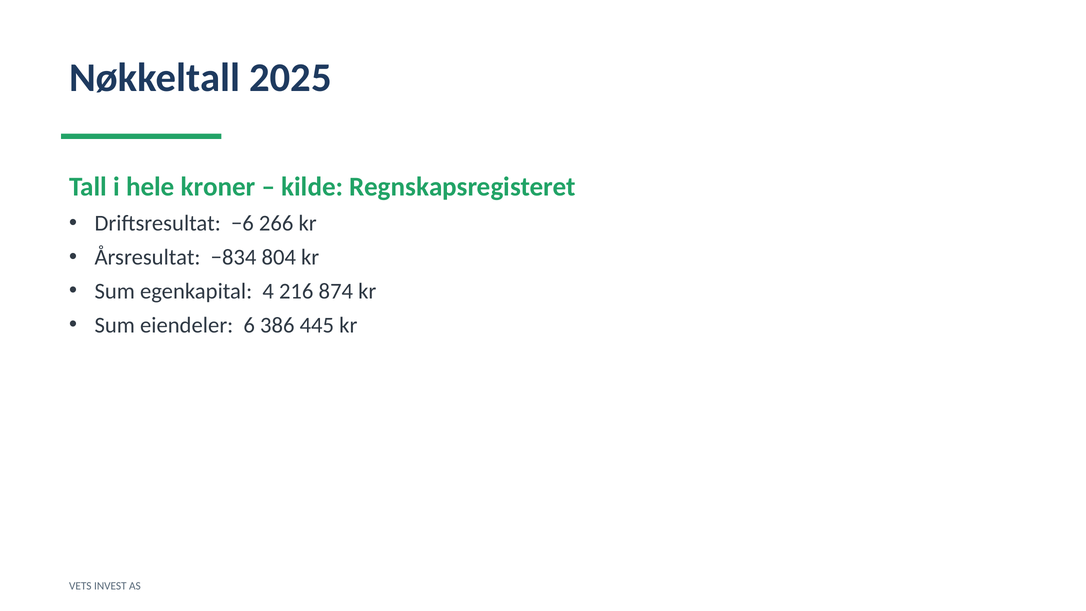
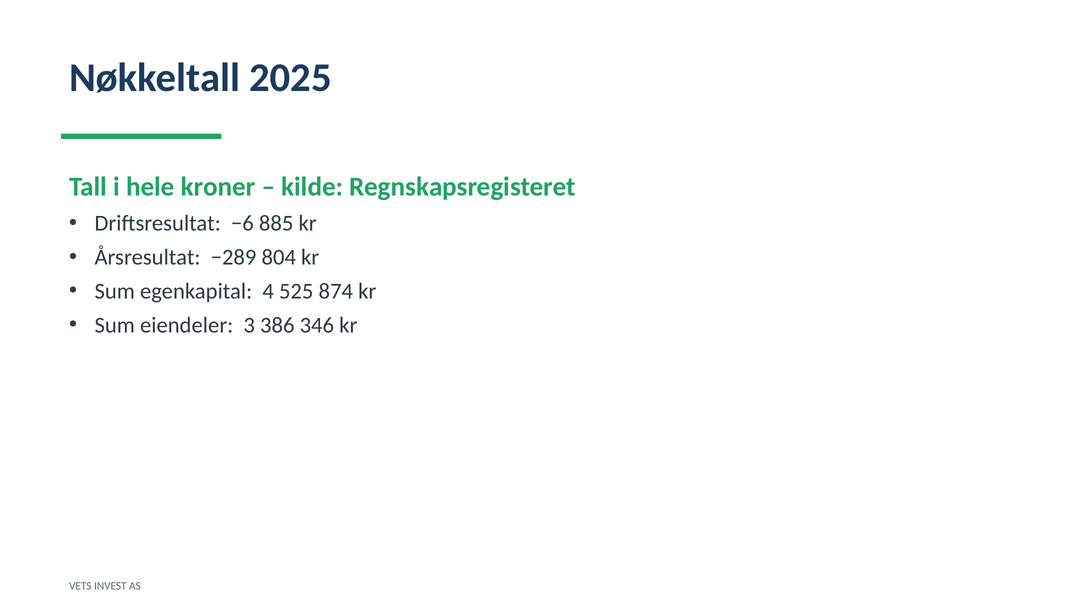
266: 266 -> 885
−834: −834 -> −289
216: 216 -> 525
6: 6 -> 3
445: 445 -> 346
